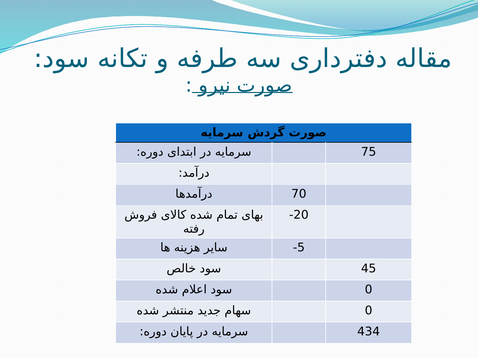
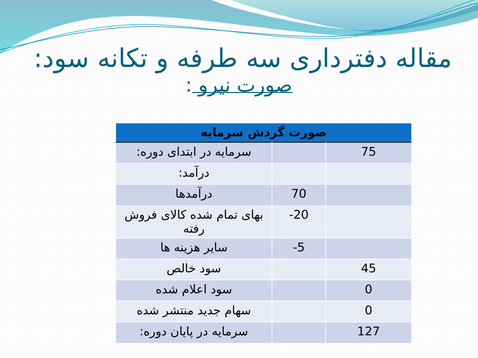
434: 434 -> 127
